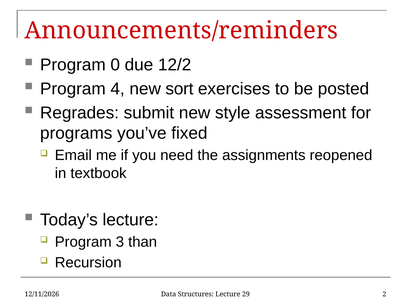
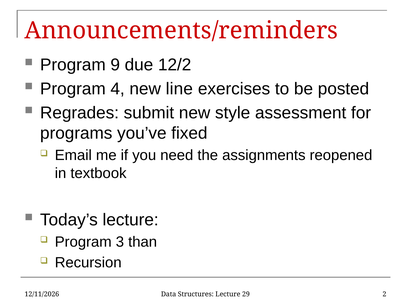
0: 0 -> 9
sort: sort -> line
